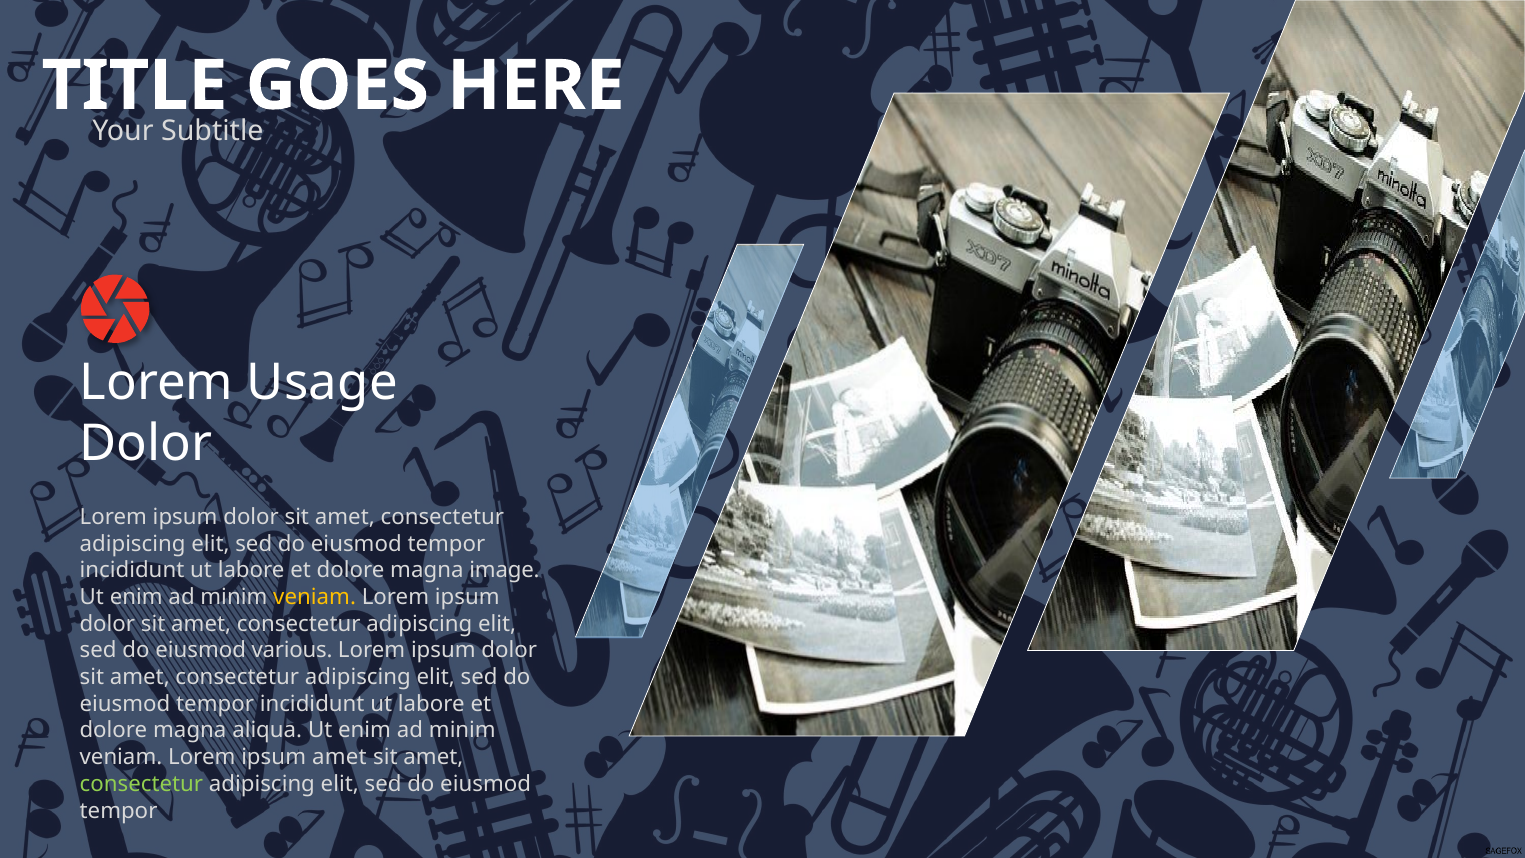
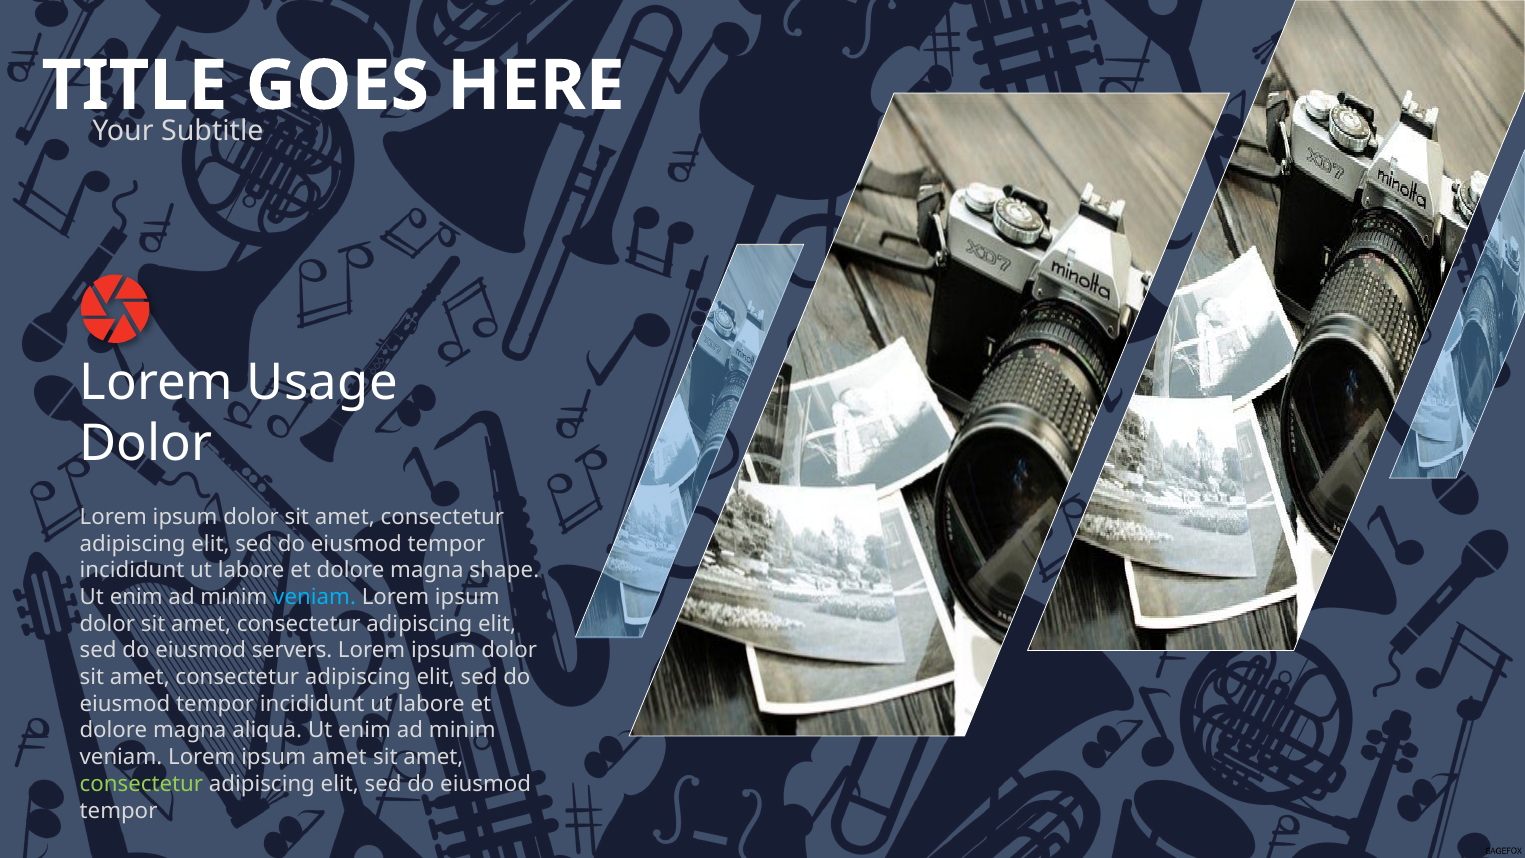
image: image -> shape
veniam at (315, 597) colour: yellow -> light blue
various: various -> servers
